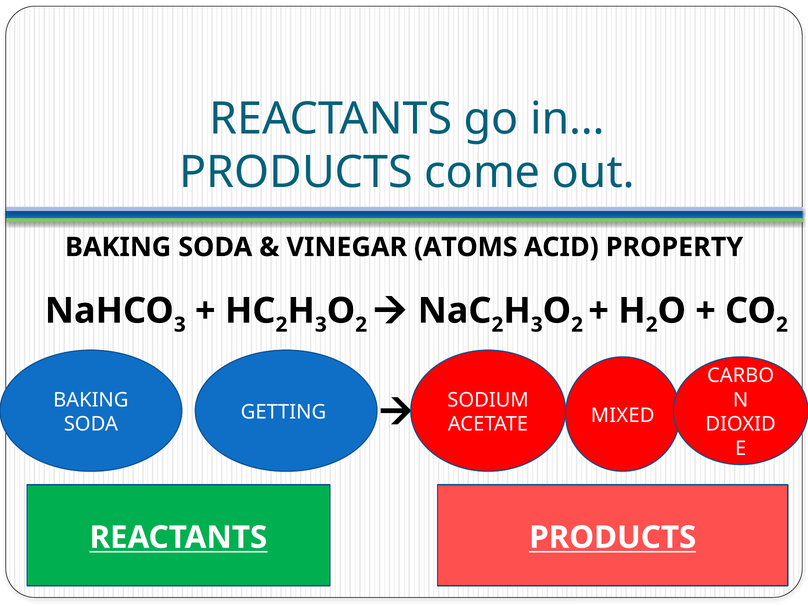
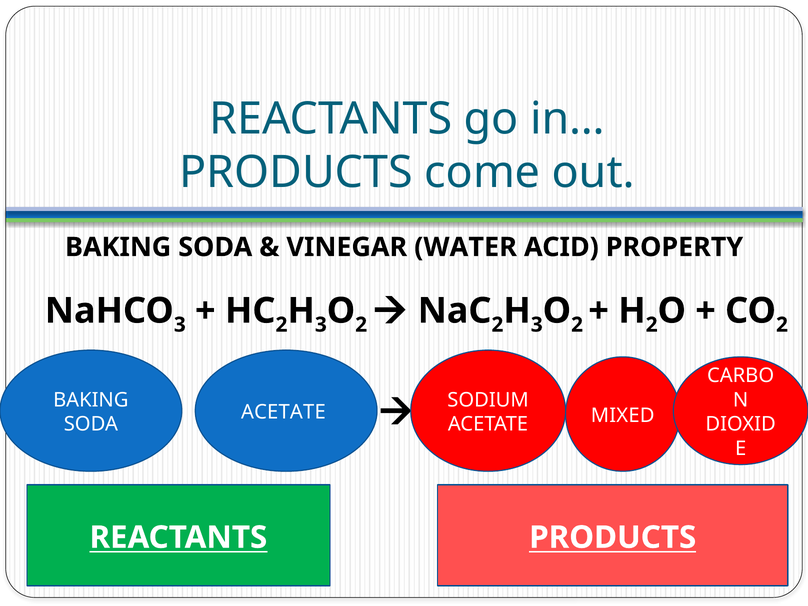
ATOMS: ATOMS -> WATER
GETTING at (283, 412): GETTING -> ACETATE
